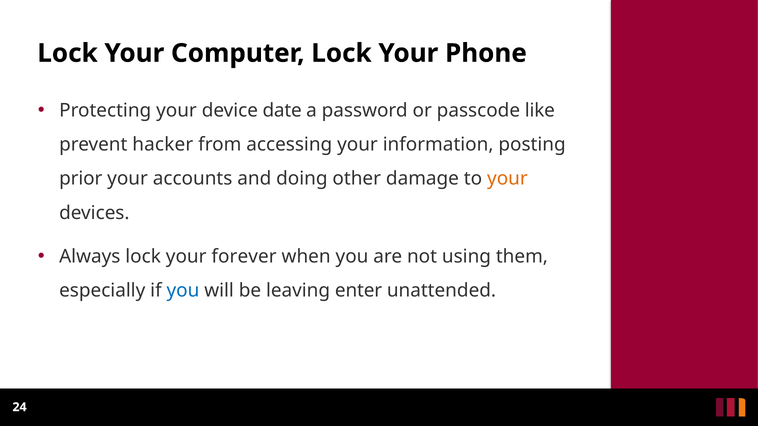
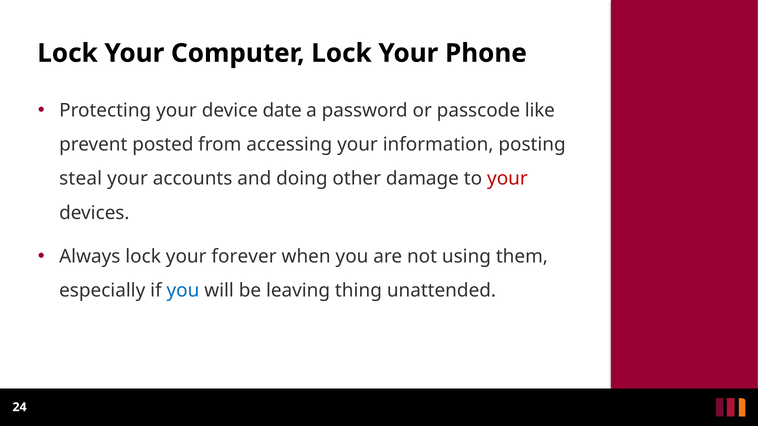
hacker: hacker -> posted
prior: prior -> steal
your at (507, 179) colour: orange -> red
enter: enter -> thing
